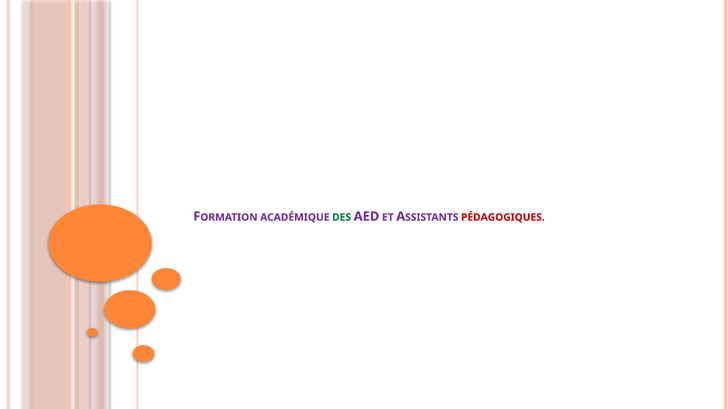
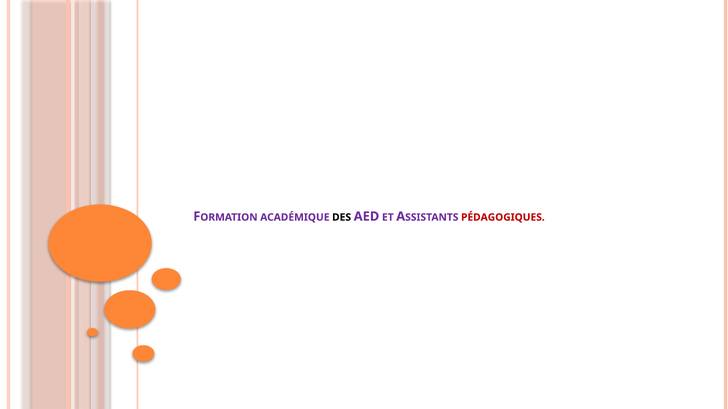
DES colour: green -> black
